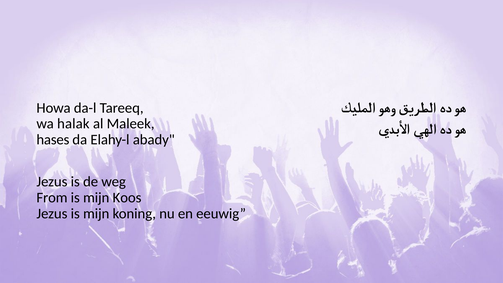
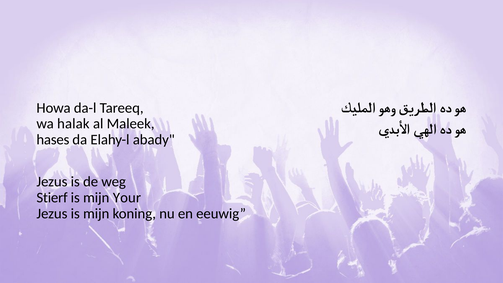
From: From -> Stierf
Koos: Koos -> Your
